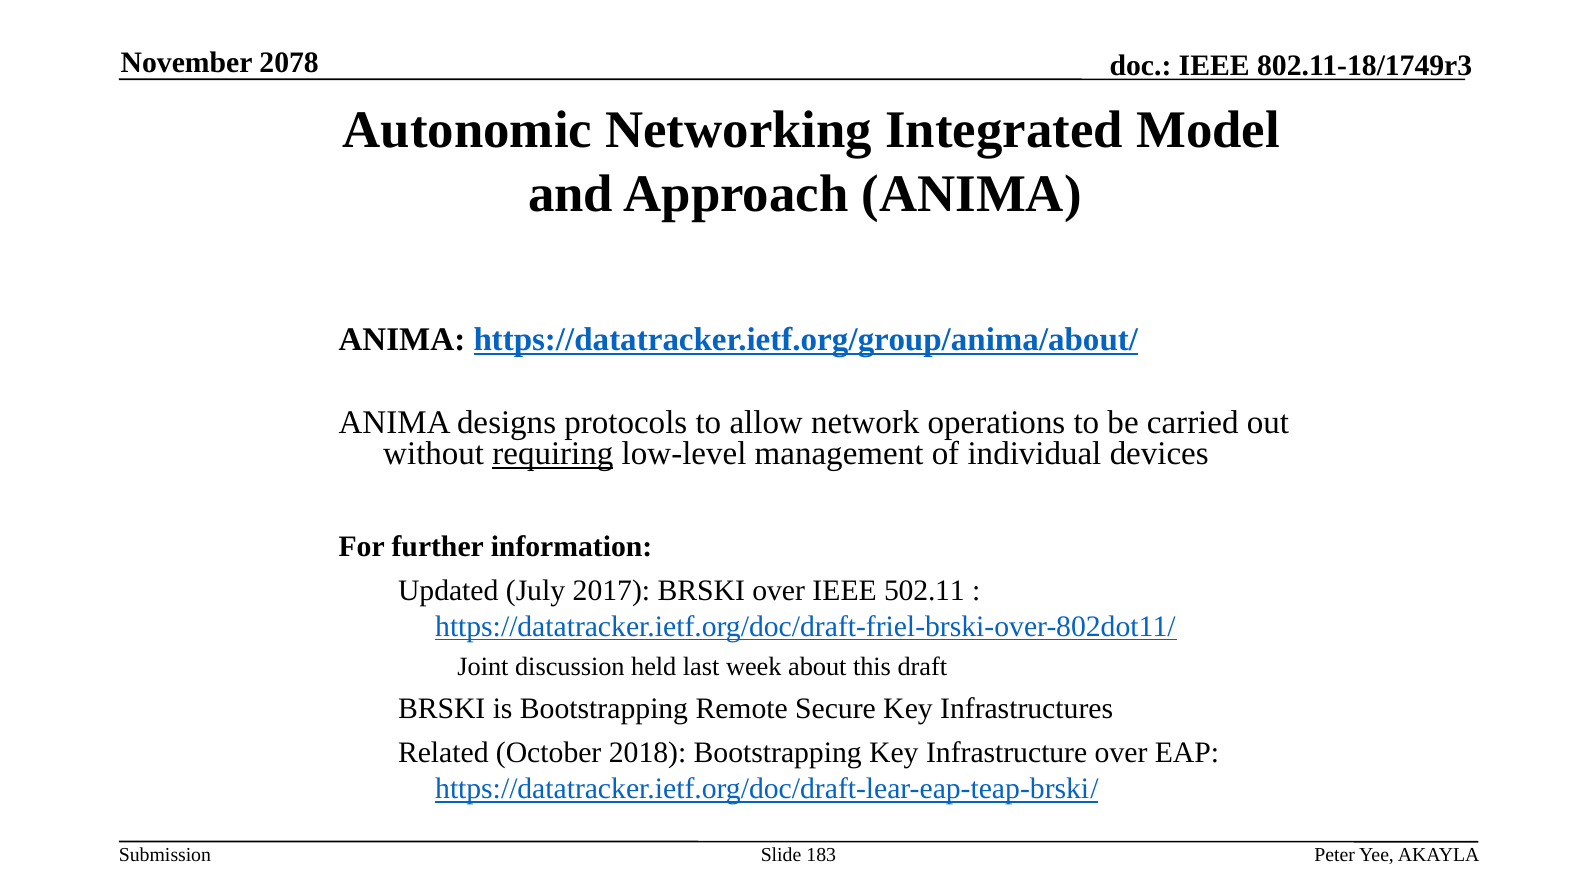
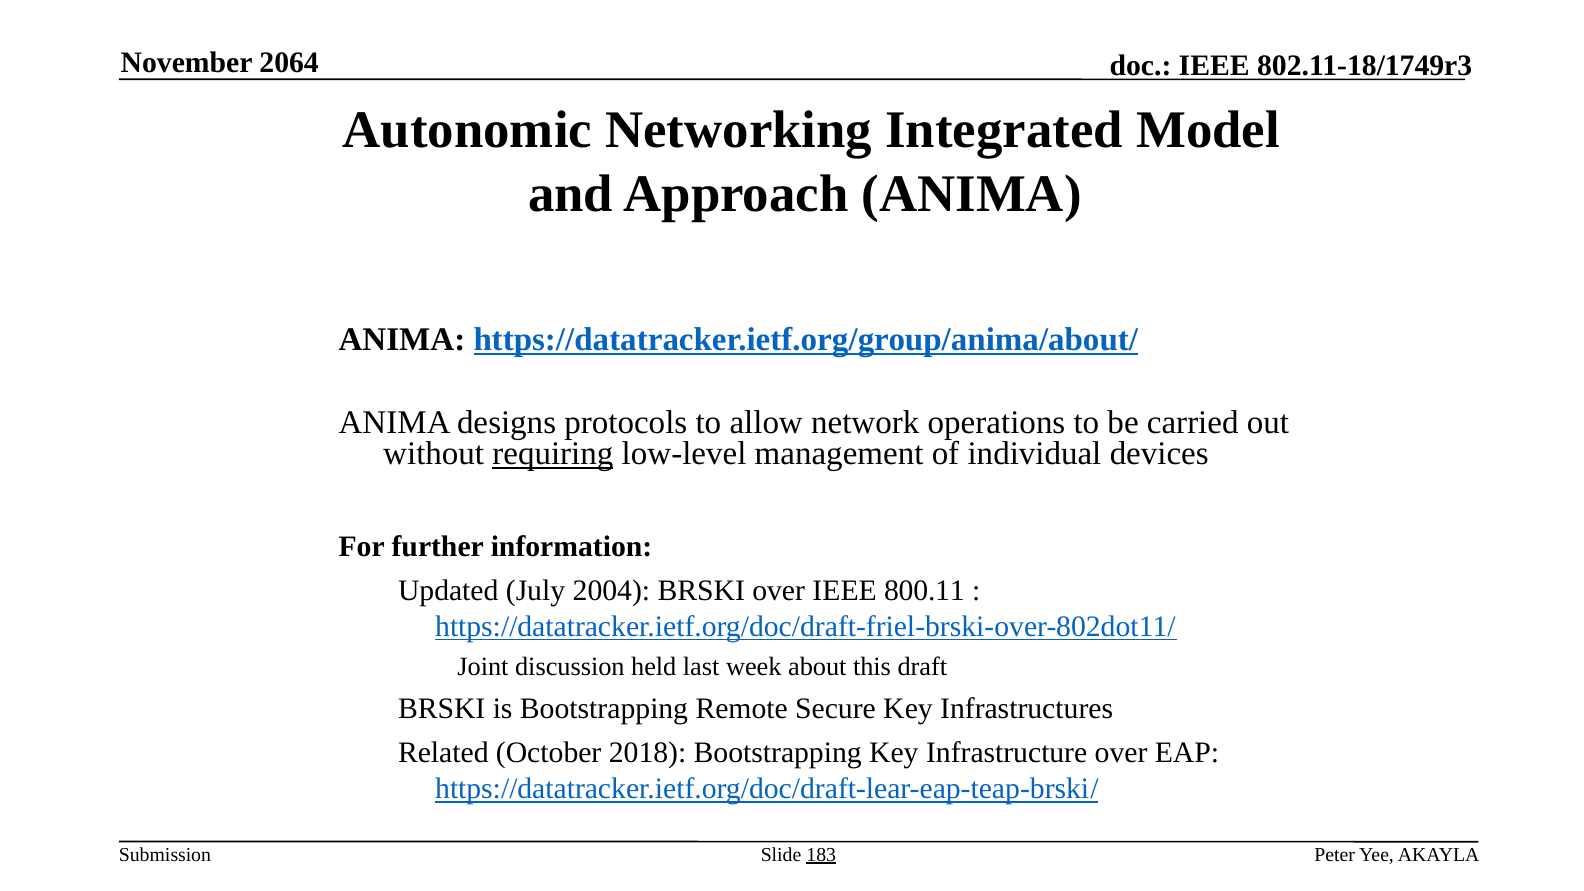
2078: 2078 -> 2064
2017: 2017 -> 2004
502.11: 502.11 -> 800.11
183 underline: none -> present
